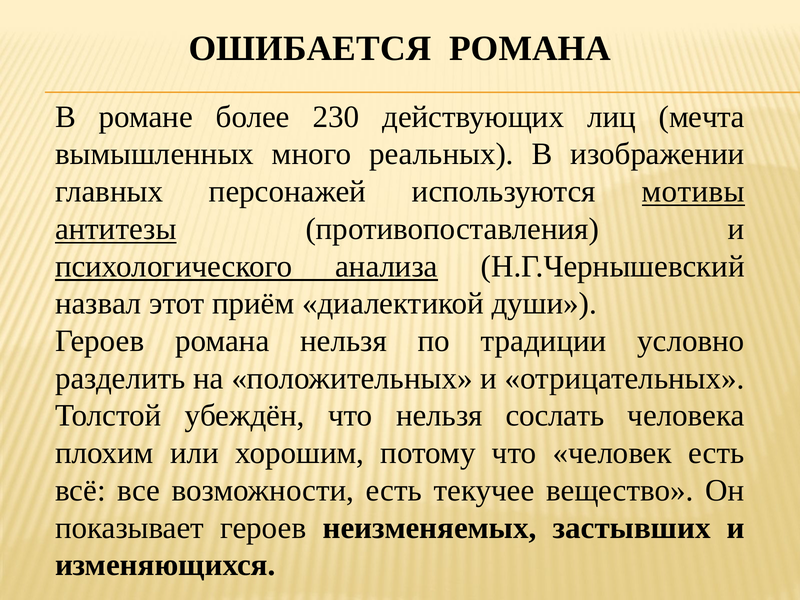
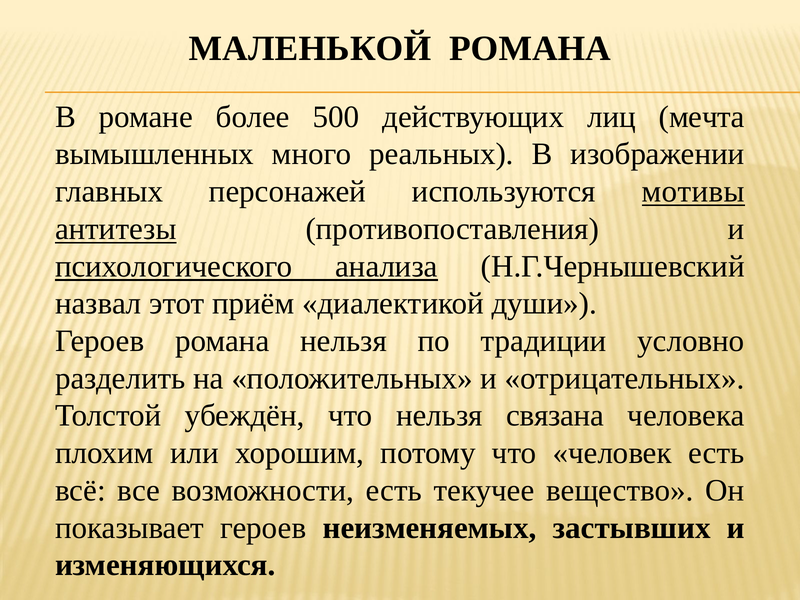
ОШИБАЕТСЯ: ОШИБАЕТСЯ -> МАЛЕНЬКОЙ
230: 230 -> 500
сослать: сослать -> связана
